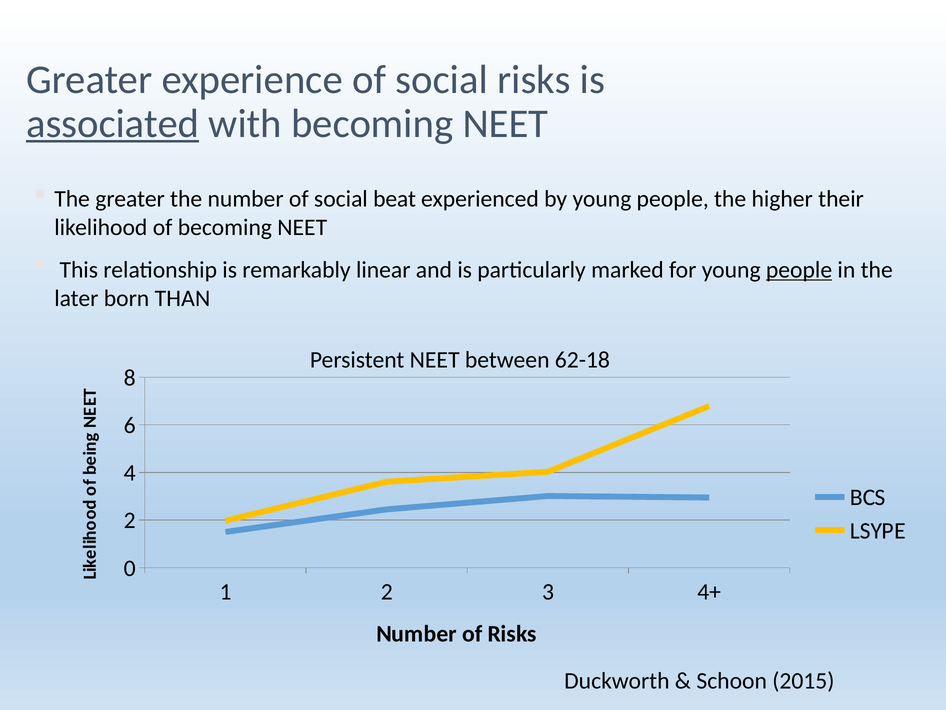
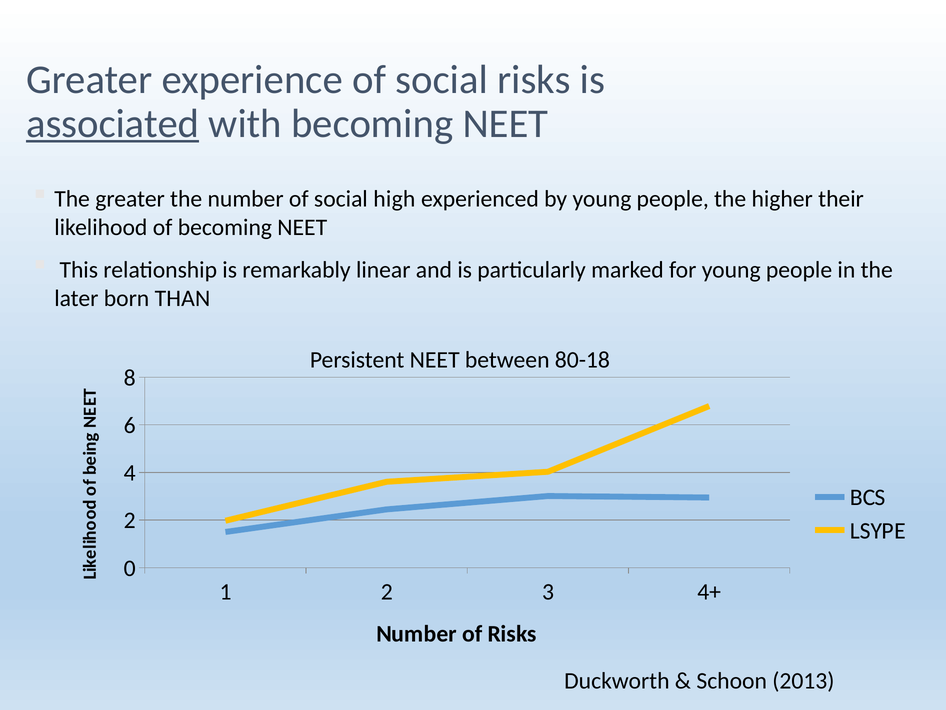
beat: beat -> high
people at (799, 270) underline: present -> none
62-18: 62-18 -> 80-18
2015: 2015 -> 2013
